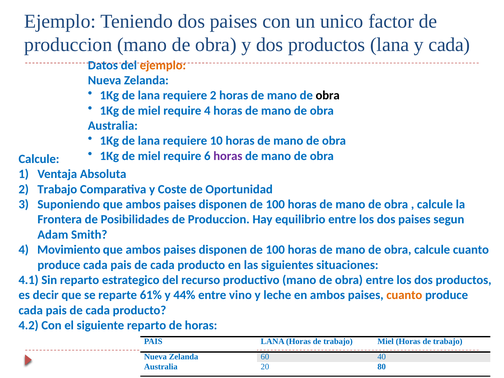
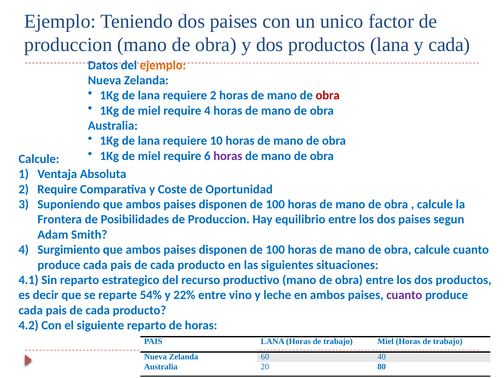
obra at (328, 95) colour: black -> red
2 Trabajo: Trabajo -> Require
Movimiento: Movimiento -> Surgimiento
61%: 61% -> 54%
44%: 44% -> 22%
cuanto at (404, 295) colour: orange -> purple
